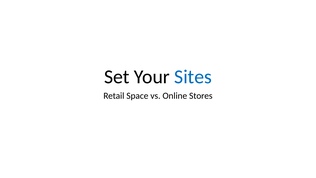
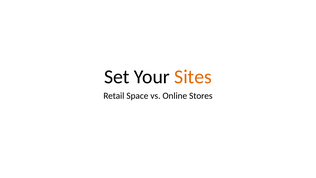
Sites colour: blue -> orange
